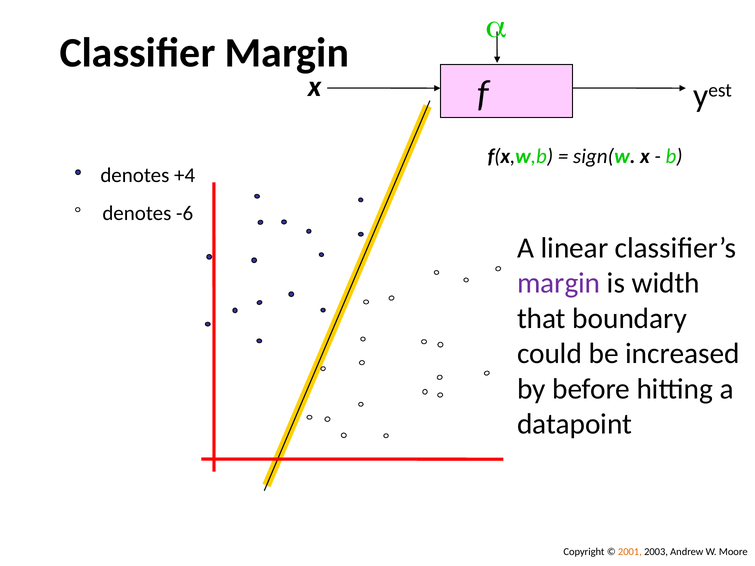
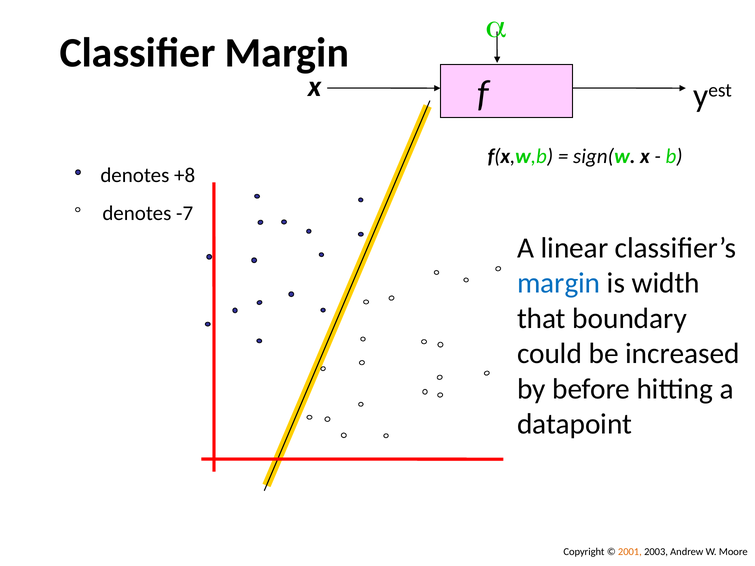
+4: +4 -> +8
-6: -6 -> -7
margin at (559, 283) colour: purple -> blue
